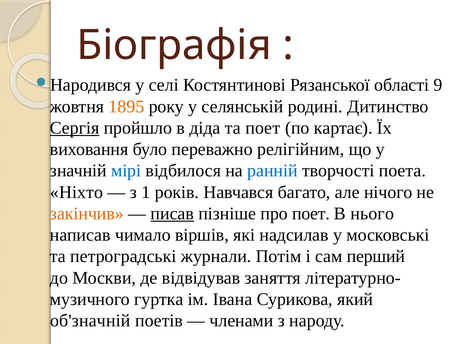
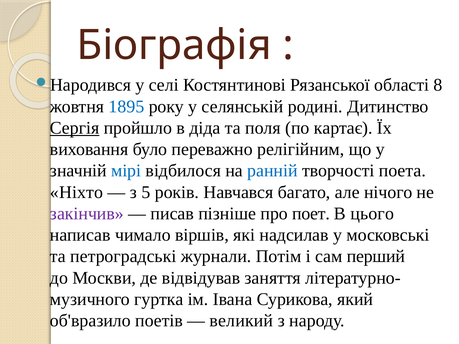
9: 9 -> 8
1895 colour: orange -> blue
та поет: поет -> поля
1: 1 -> 5
закінчив colour: orange -> purple
писав underline: present -> none
нього: нього -> цього
об'значній: об'значній -> об'вразило
членами: членами -> великий
